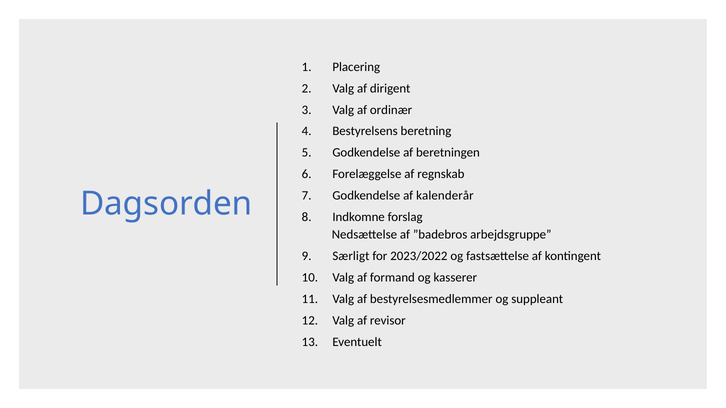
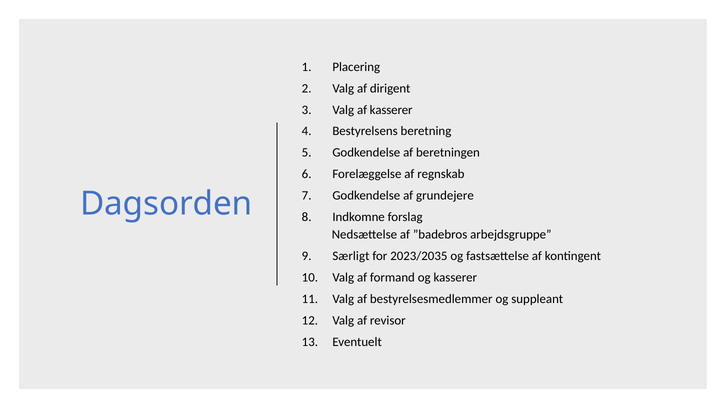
af ordinær: ordinær -> kasserer
kalenderår: kalenderår -> grundejere
2023/2022: 2023/2022 -> 2023/2035
